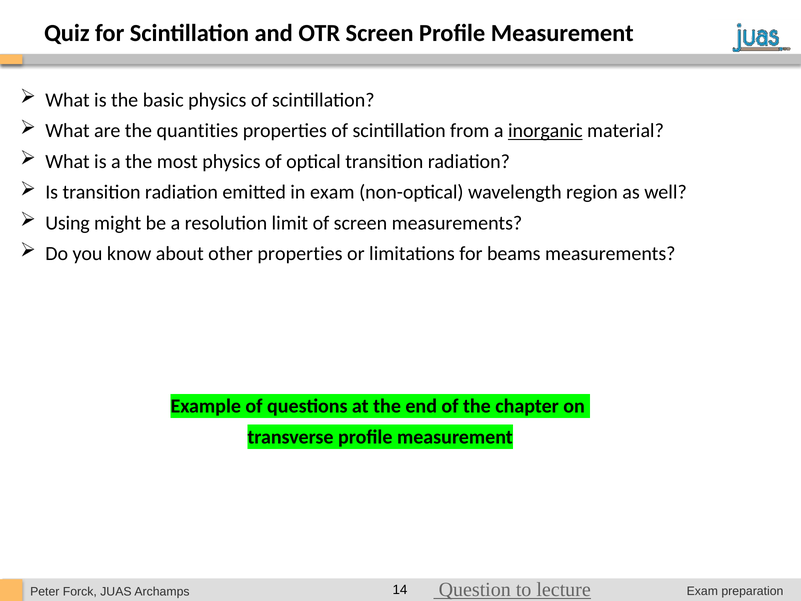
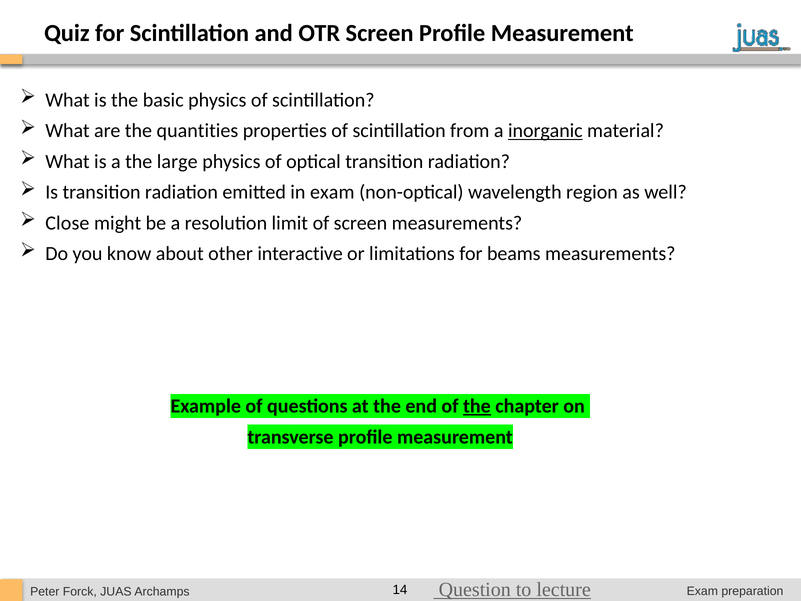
most: most -> large
Using: Using -> Close
other properties: properties -> interactive
the at (477, 406) underline: none -> present
